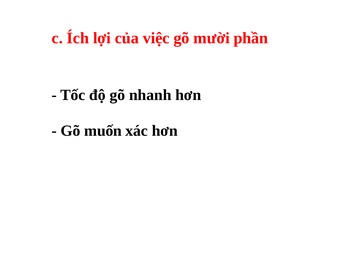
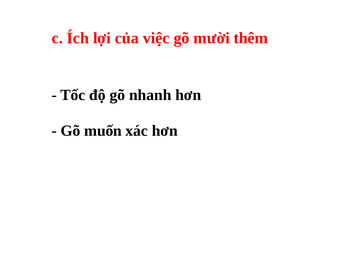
phần: phần -> thêm
